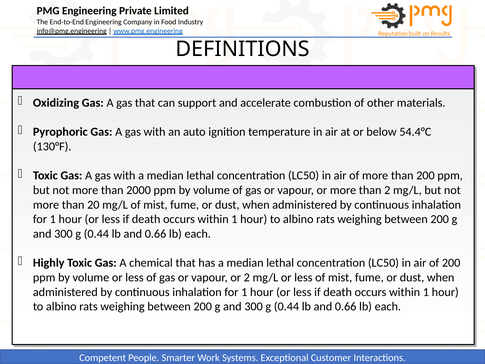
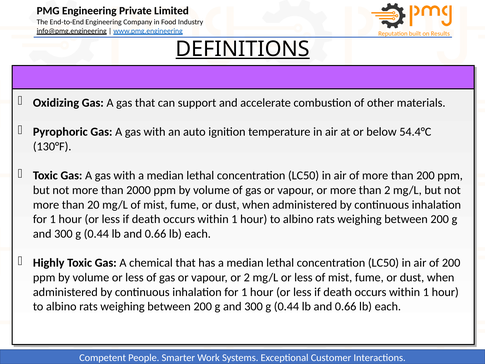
DEFINITIONS underline: none -> present
